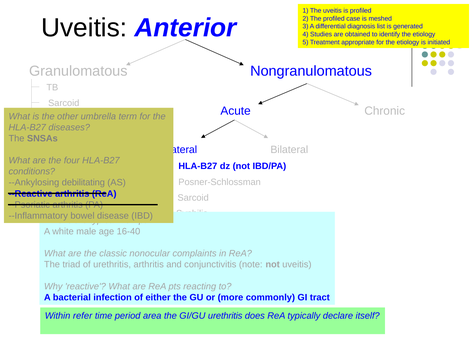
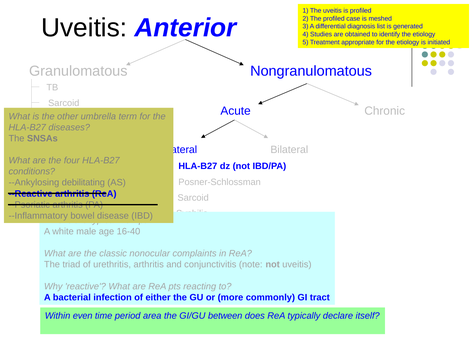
refer: refer -> even
GI/GU urethritis: urethritis -> between
